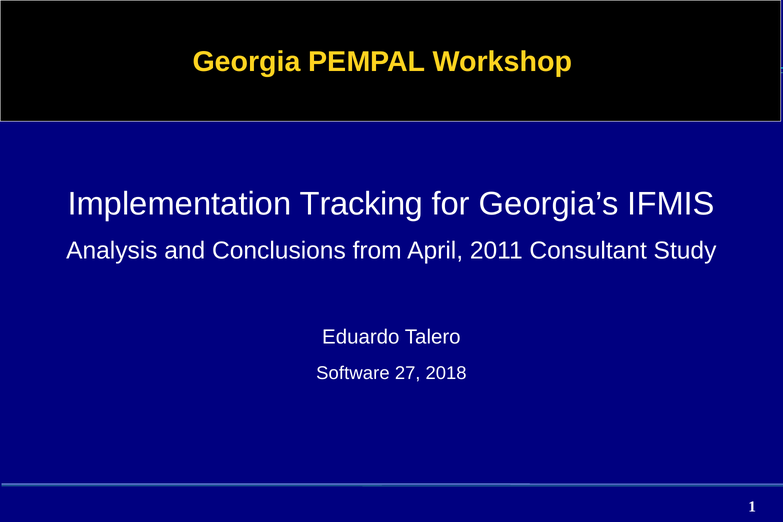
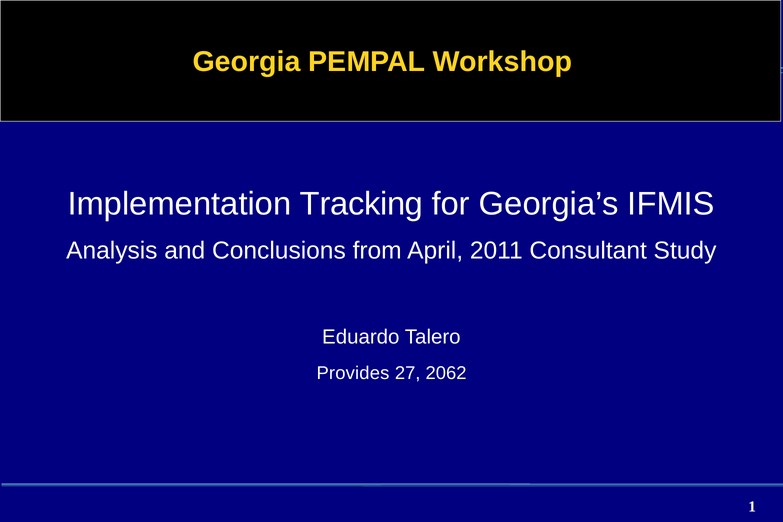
Software: Software -> Provides
2018: 2018 -> 2062
